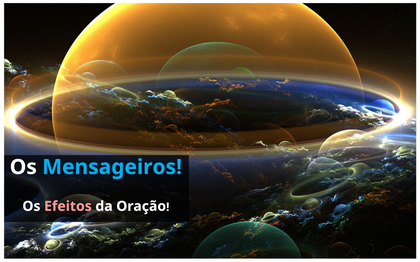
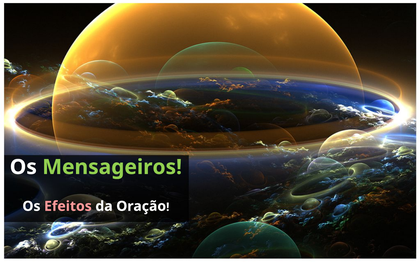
Mensageiros colour: light blue -> light green
